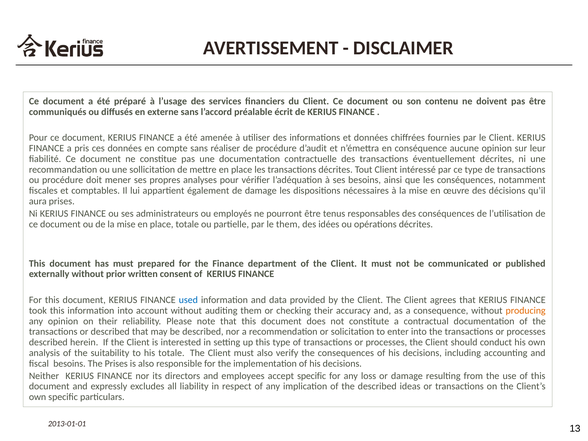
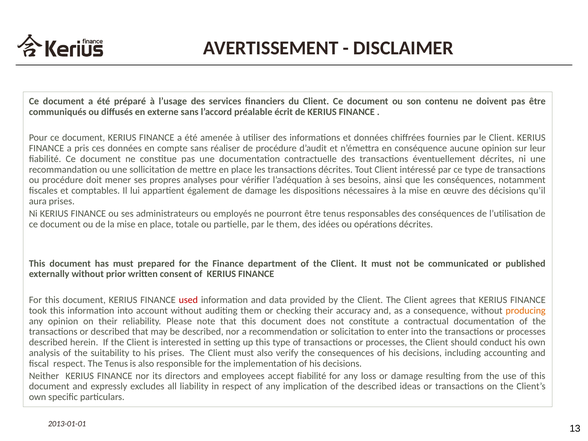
used colour: blue -> red
his totale: totale -> prises
fiscal besoins: besoins -> respect
The Prises: Prises -> Tenus
accept specific: specific -> fiabilité
